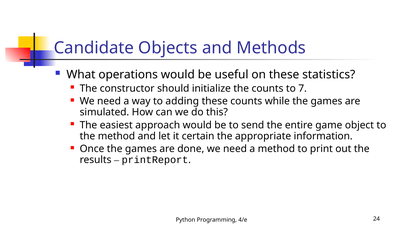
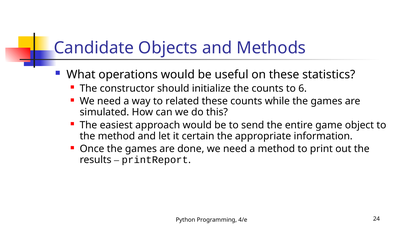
7: 7 -> 6
adding: adding -> related
